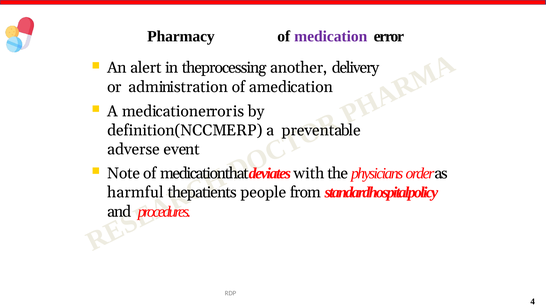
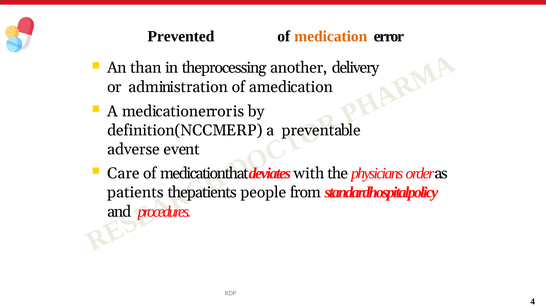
Pharmacy: Pharmacy -> Prevented
medication colour: purple -> orange
alert: alert -> than
Note: Note -> Care
harmful: harmful -> patients
